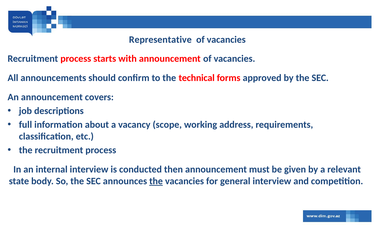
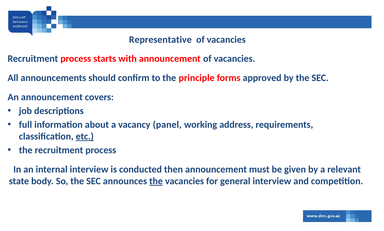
technical: technical -> principle
scope: scope -> panel
etc underline: none -> present
